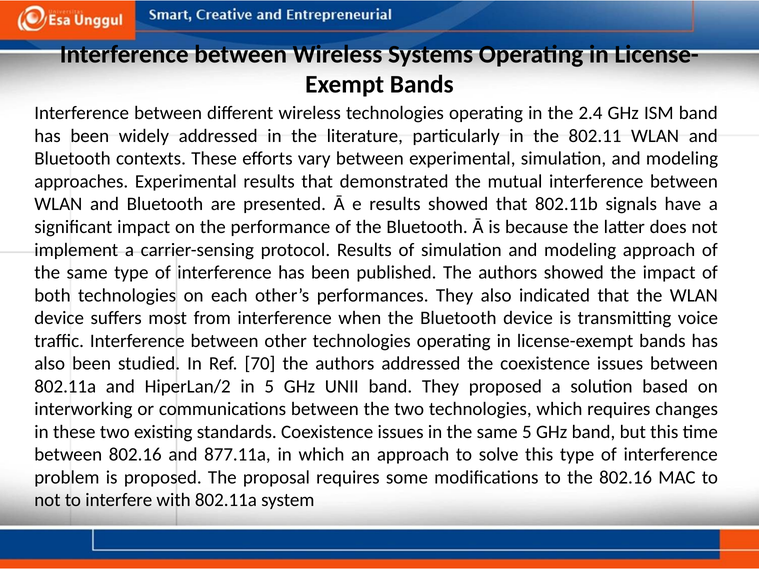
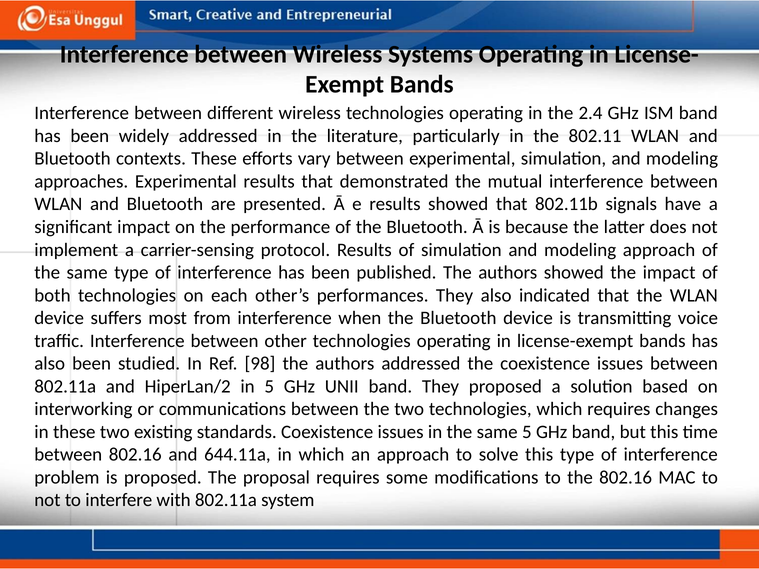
70: 70 -> 98
877.11a: 877.11a -> 644.11a
